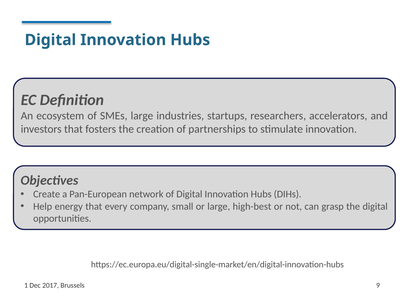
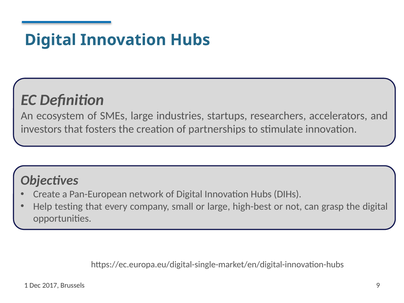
energy: energy -> testing
